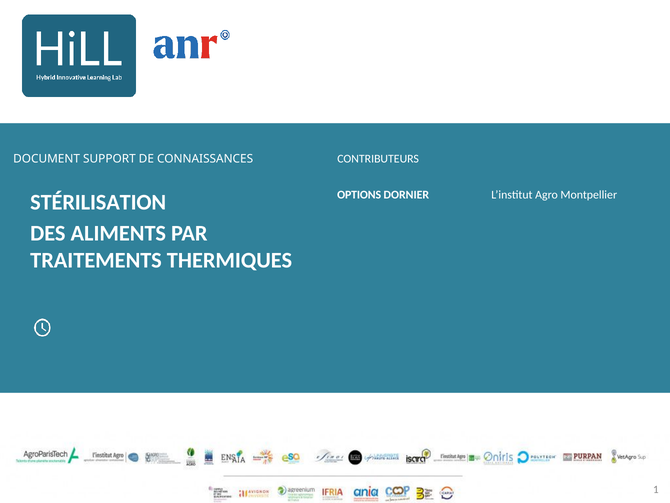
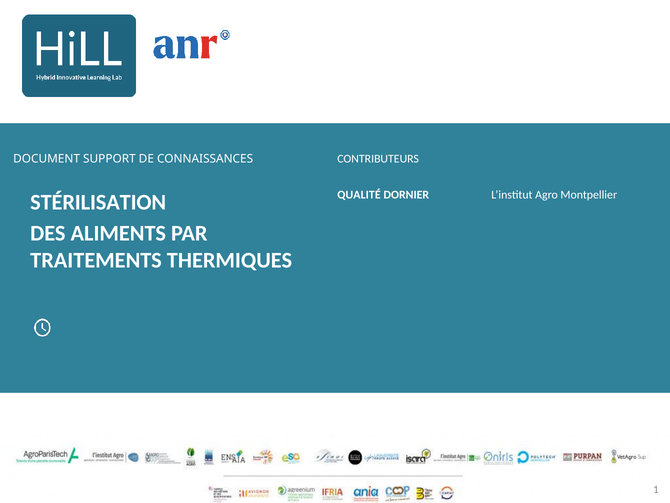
OPTIONS: OPTIONS -> QUALITÉ
